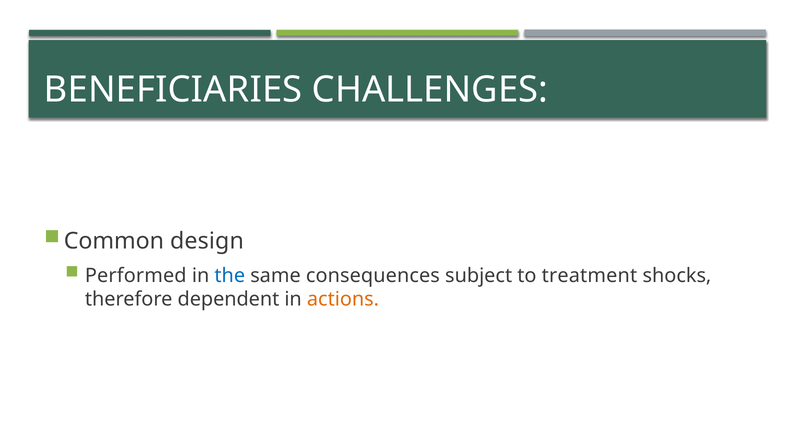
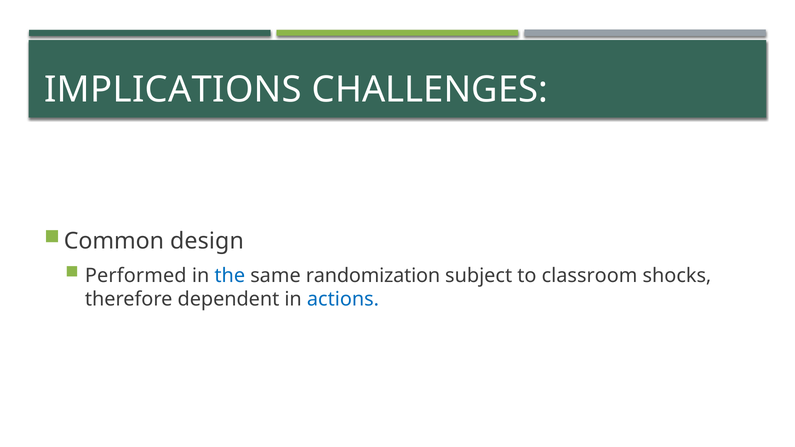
BENEFICIARIES: BENEFICIARIES -> IMPLICATIONS
consequences: consequences -> randomization
treatment: treatment -> classroom
actions colour: orange -> blue
